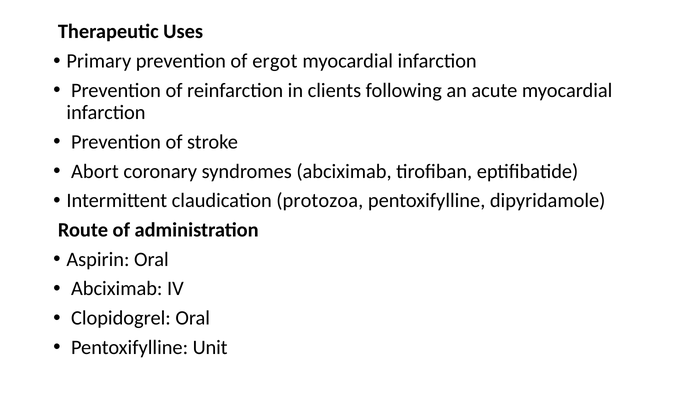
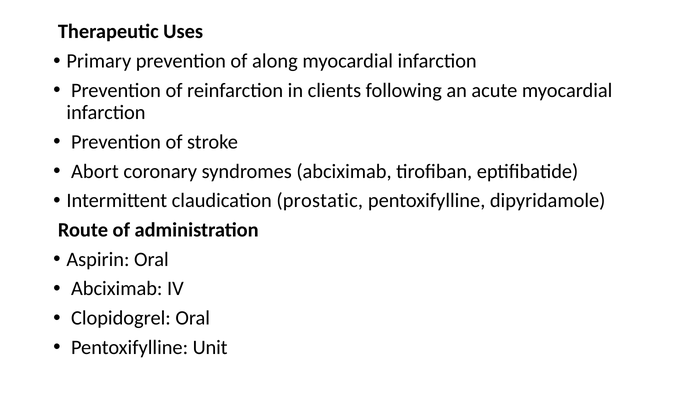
ergot: ergot -> along
protozoa: protozoa -> prostatic
